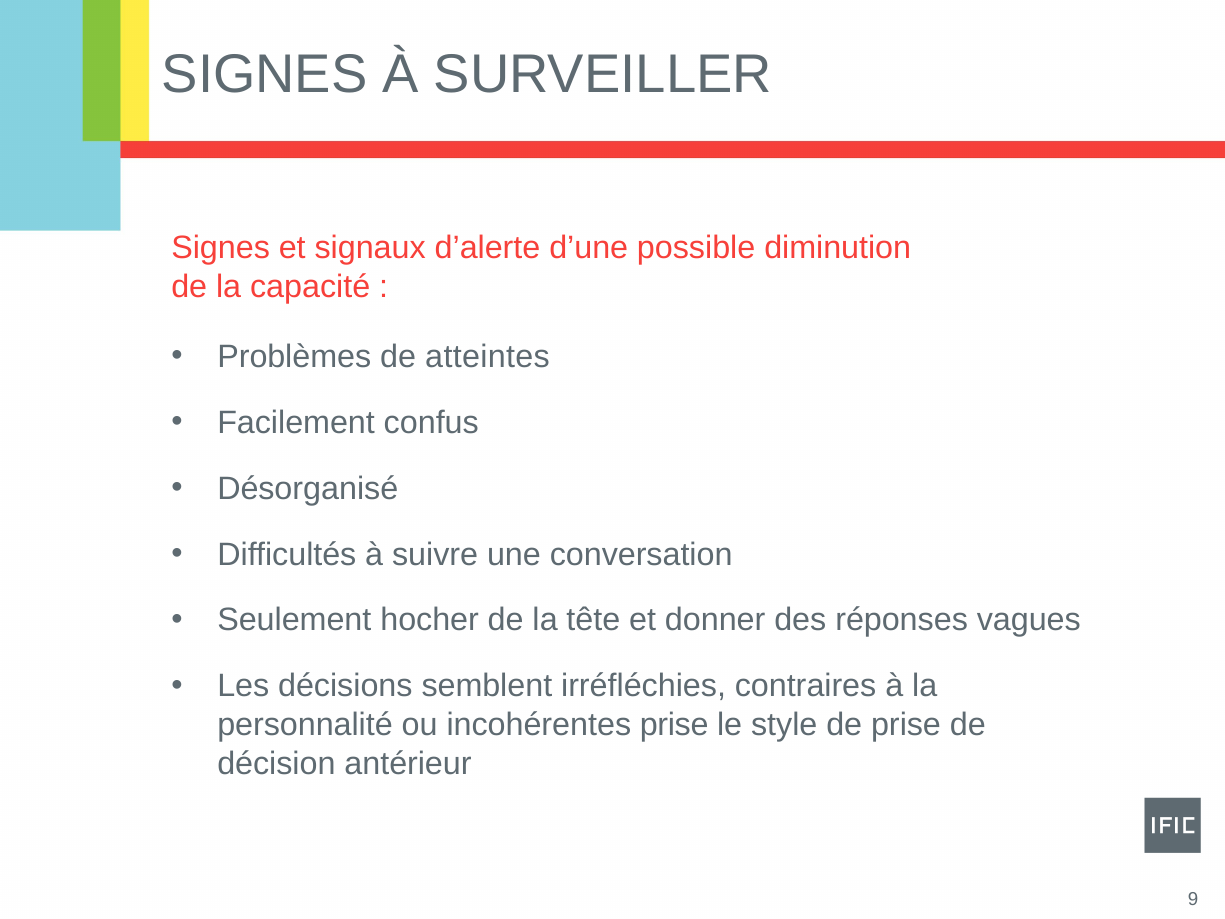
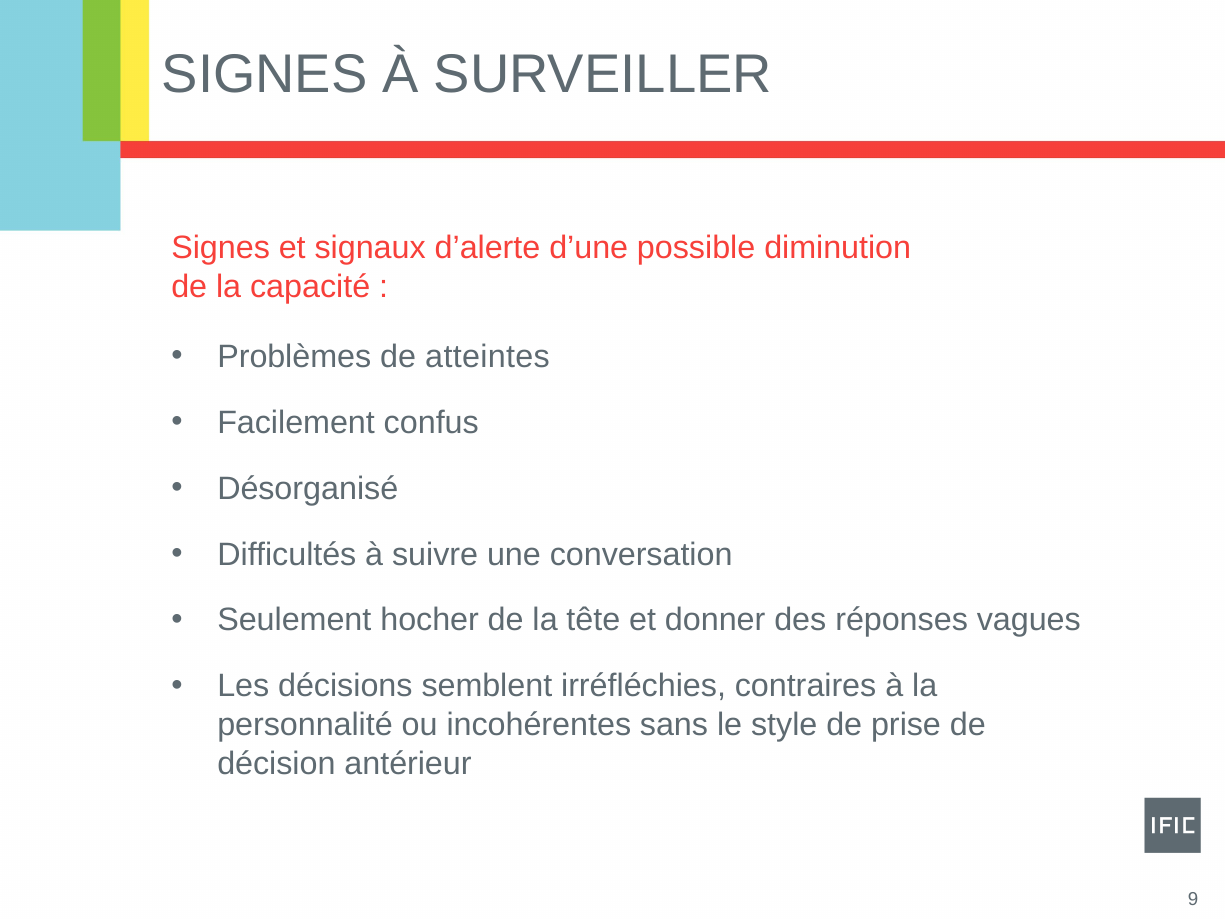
incohérentes prise: prise -> sans
